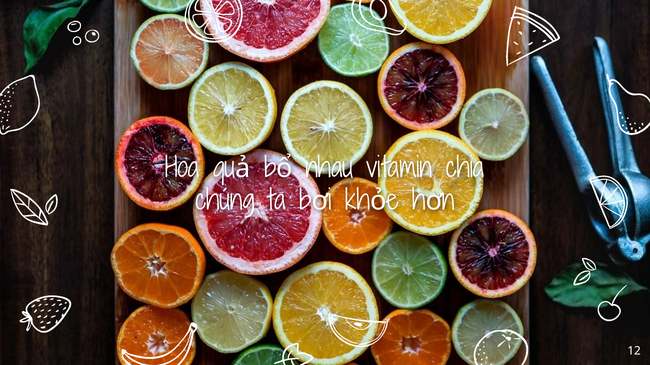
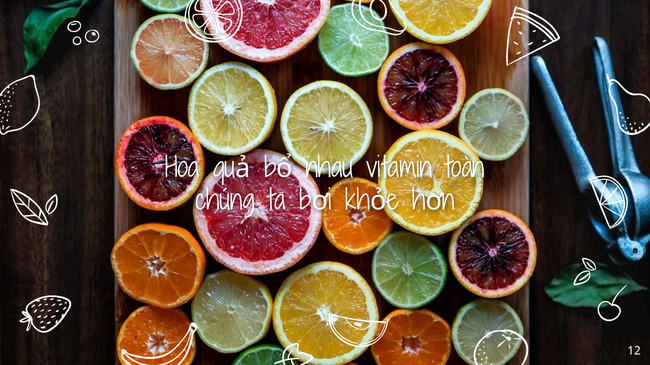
chia: chia -> toàn
